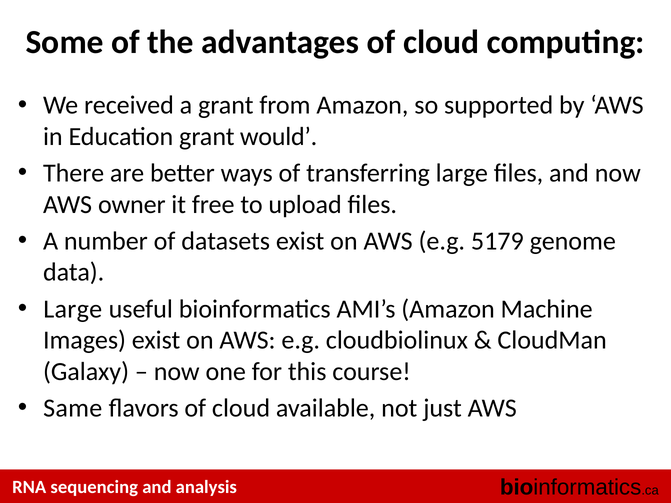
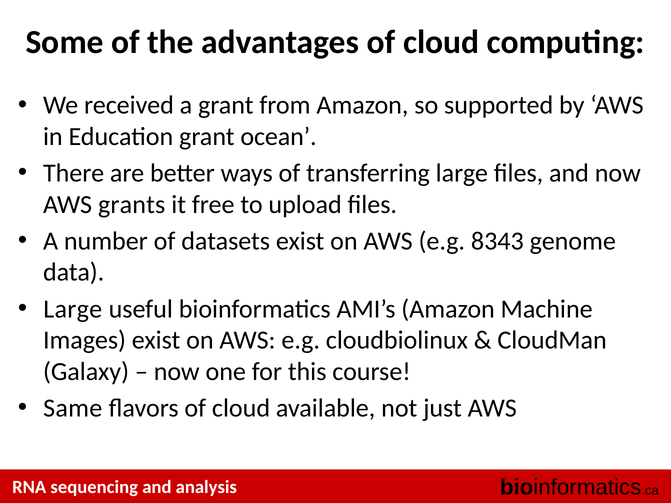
would: would -> ocean
owner: owner -> grants
5179: 5179 -> 8343
